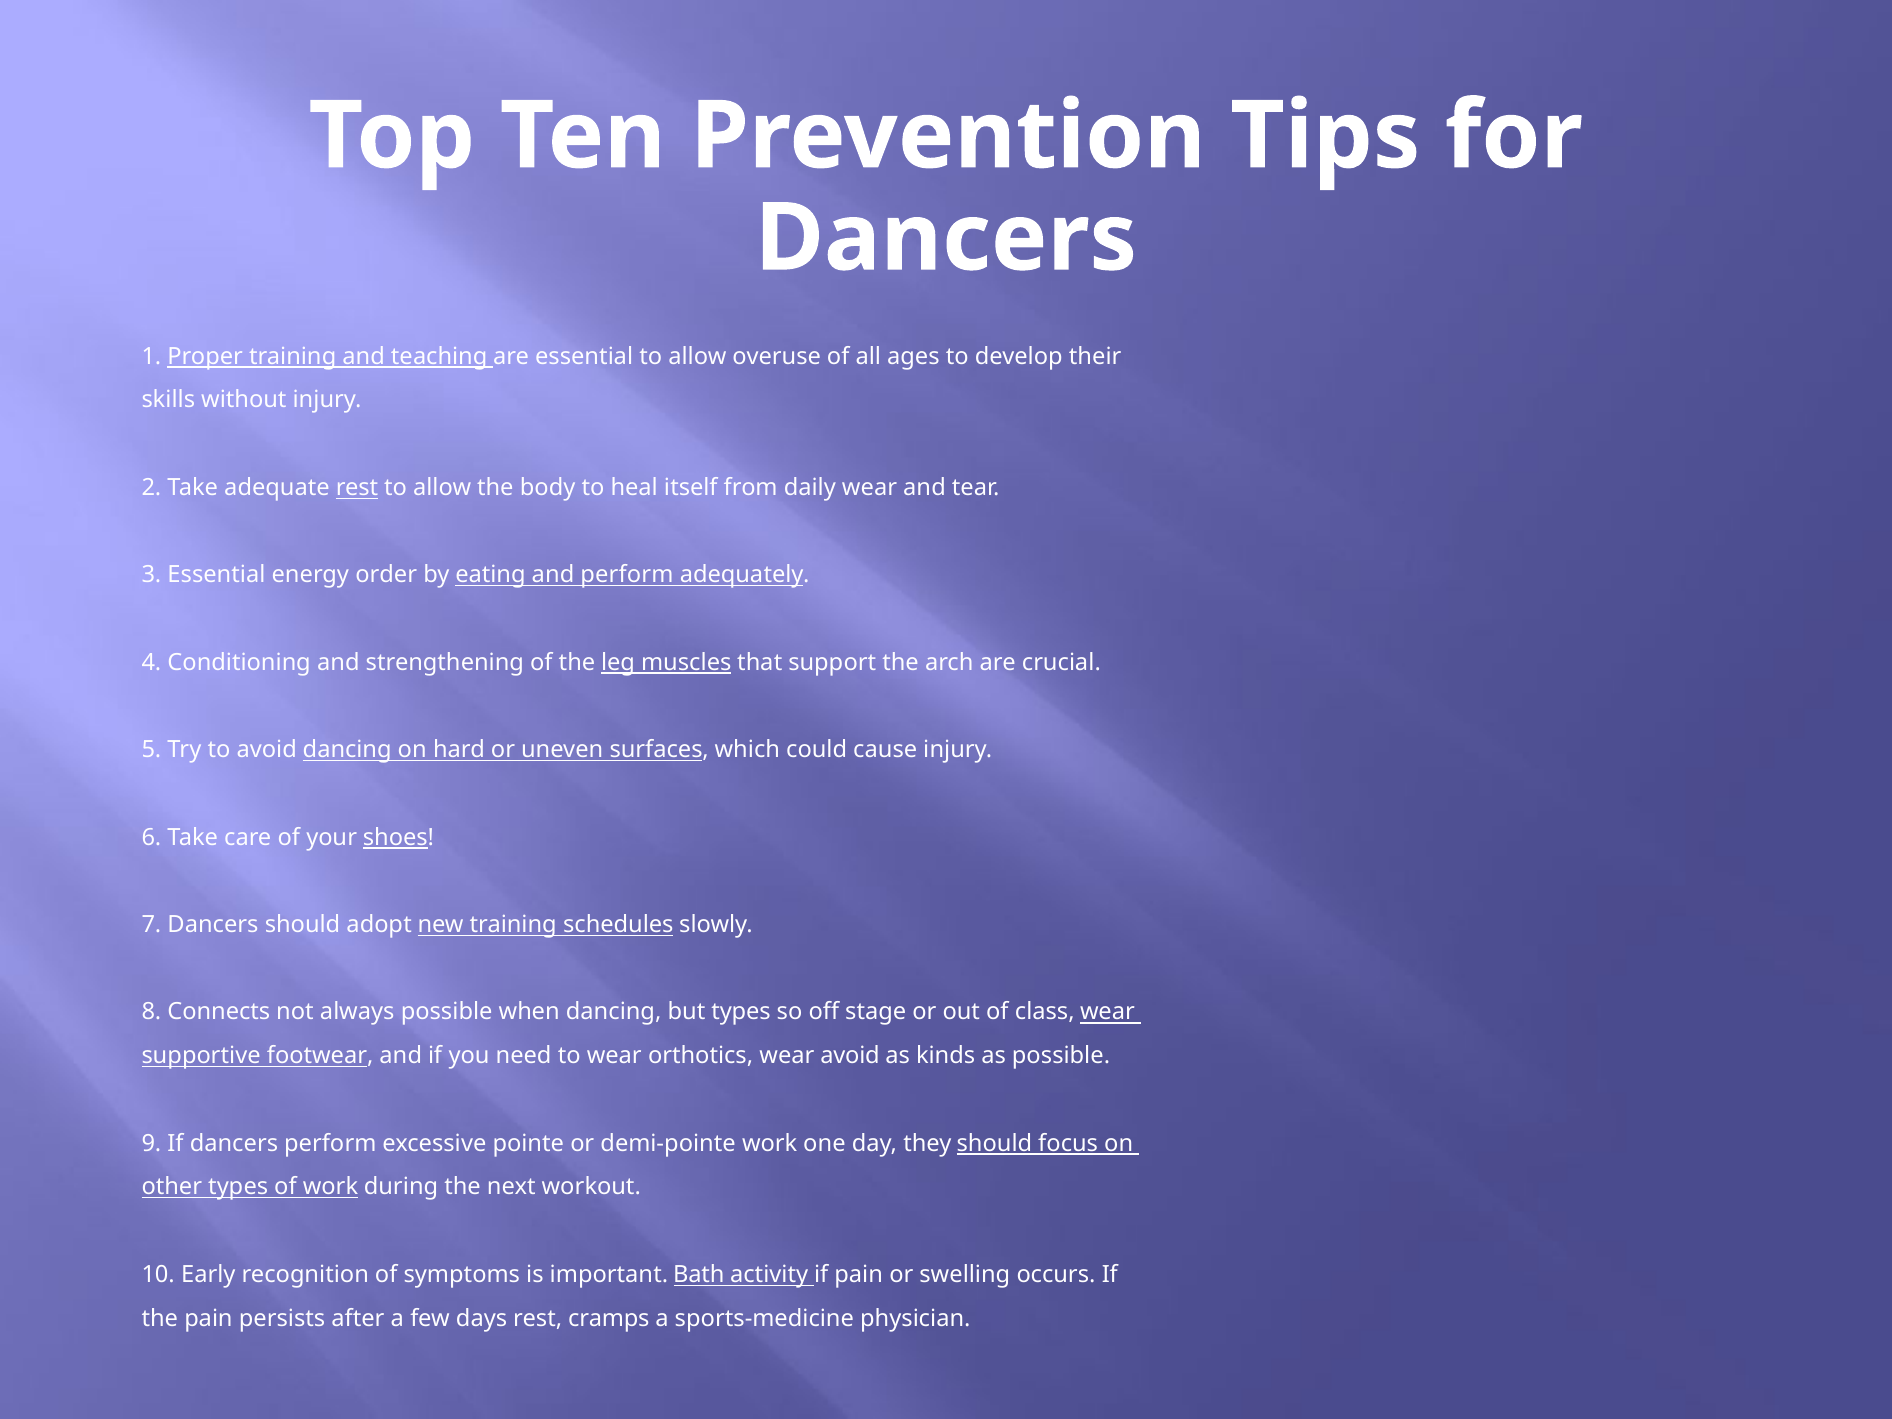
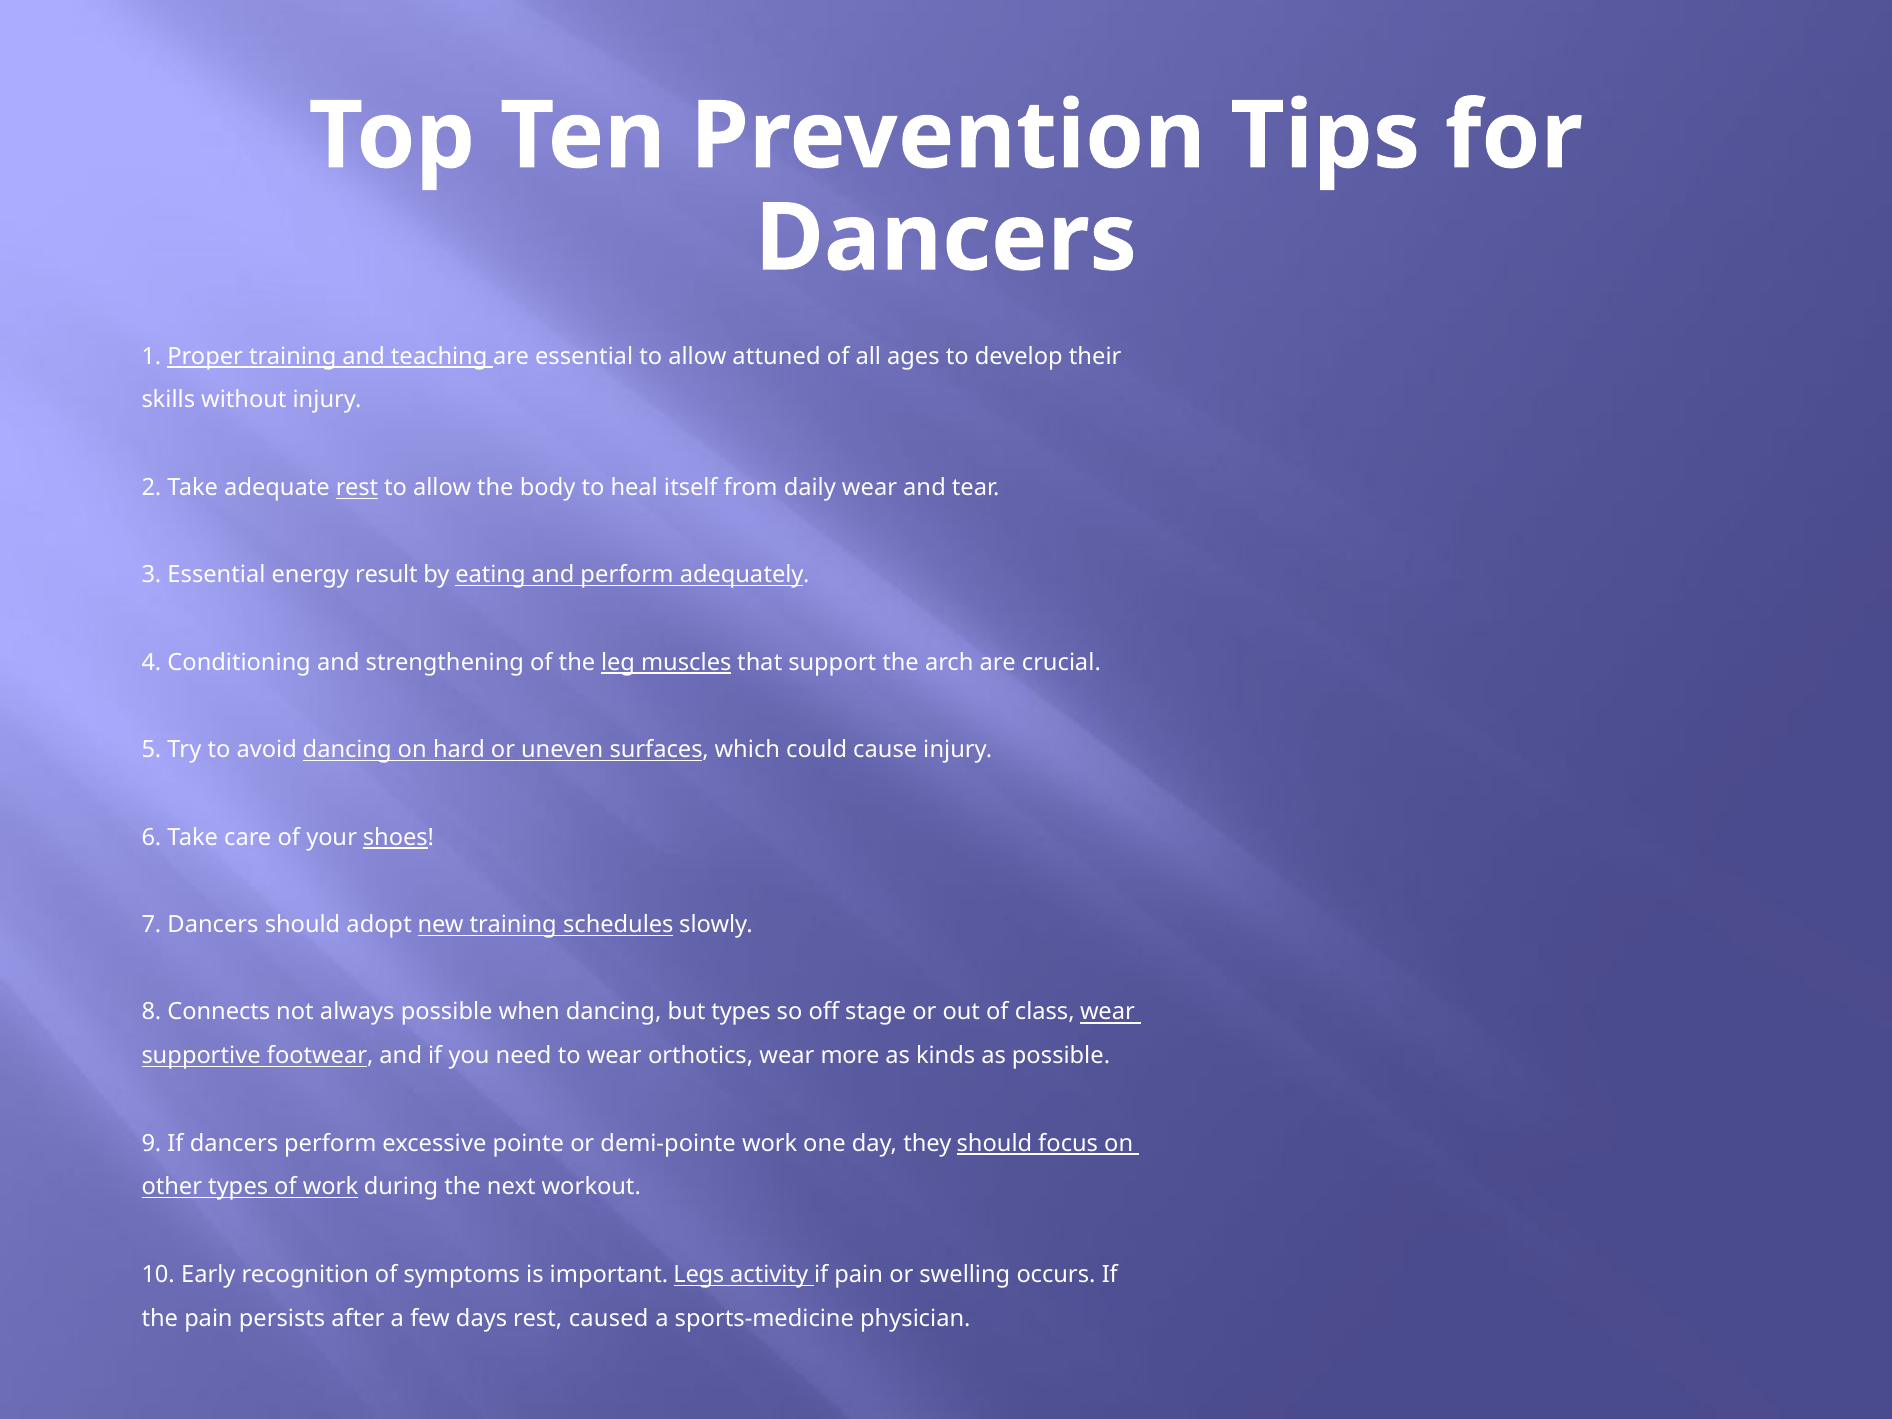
overuse: overuse -> attuned
order: order -> result
wear avoid: avoid -> more
Bath: Bath -> Legs
cramps: cramps -> caused
